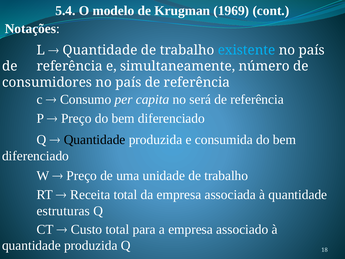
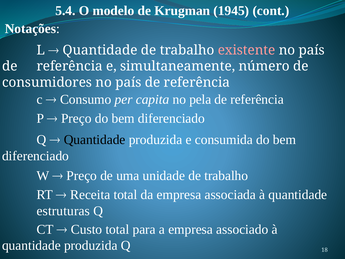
1969: 1969 -> 1945
existente colour: light blue -> pink
será: será -> pela
